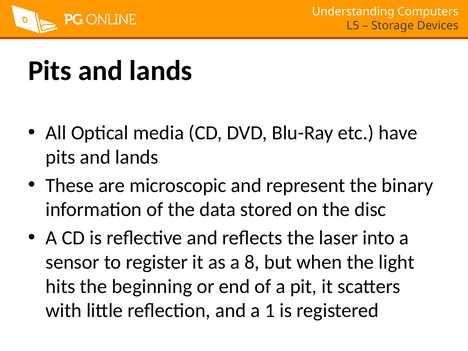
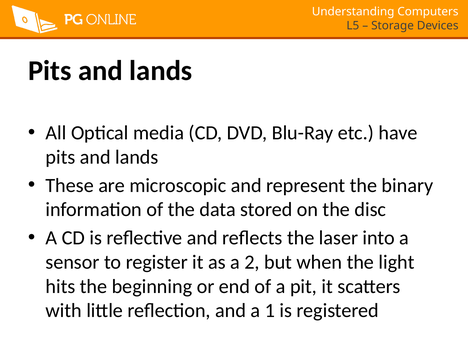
8: 8 -> 2
